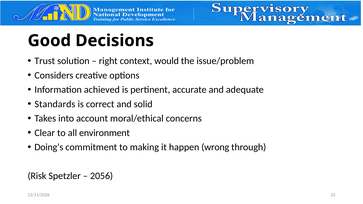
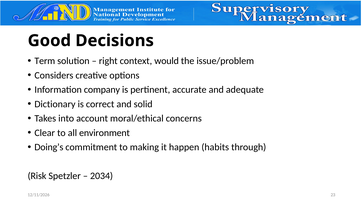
Trust: Trust -> Term
achieved: achieved -> company
Standards: Standards -> Dictionary
wrong: wrong -> habits
2056: 2056 -> 2034
